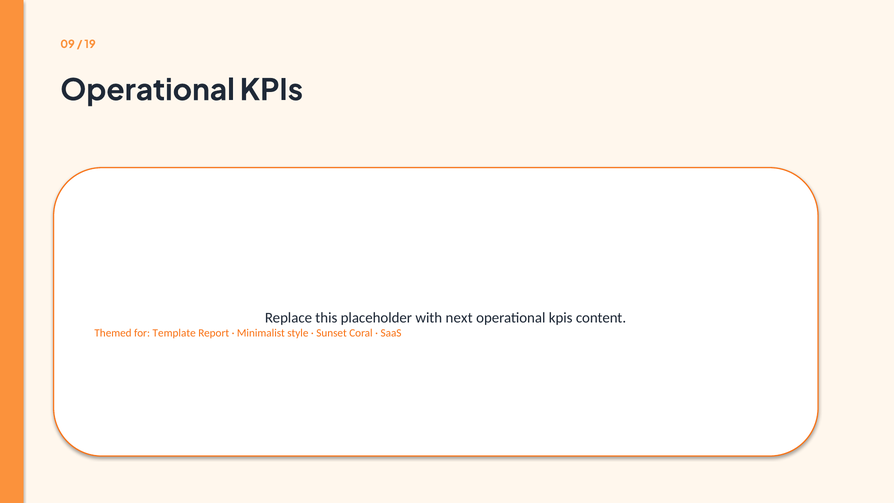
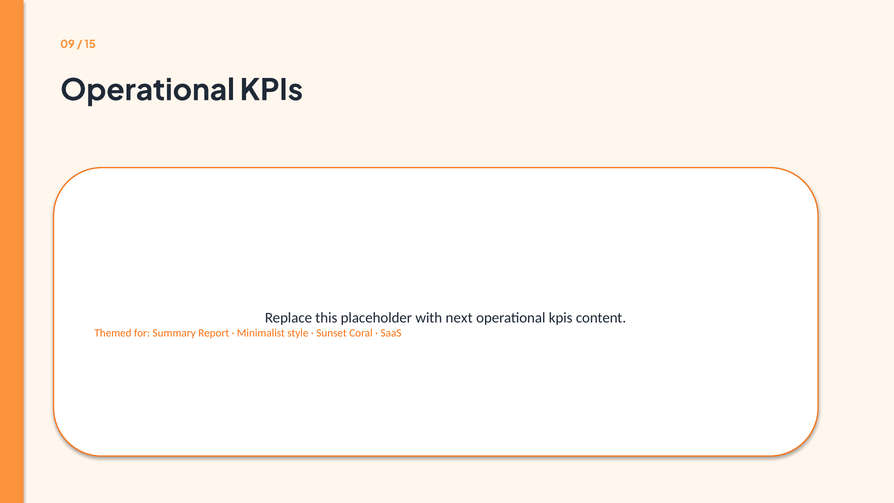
19: 19 -> 15
Template: Template -> Summary
